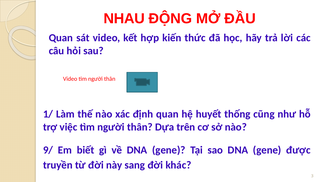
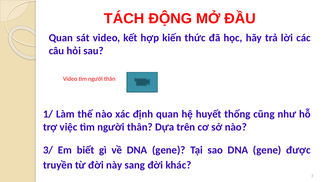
NHAU: NHAU -> TÁCH
9/: 9/ -> 3/
